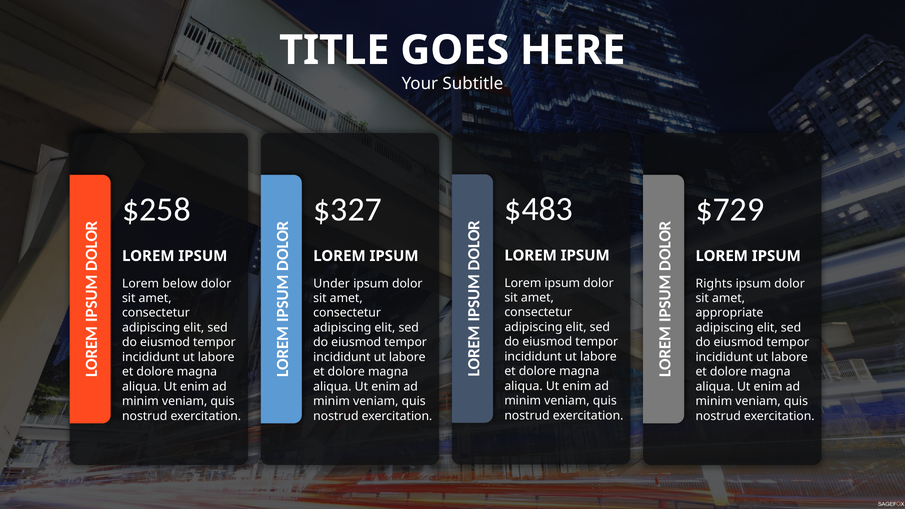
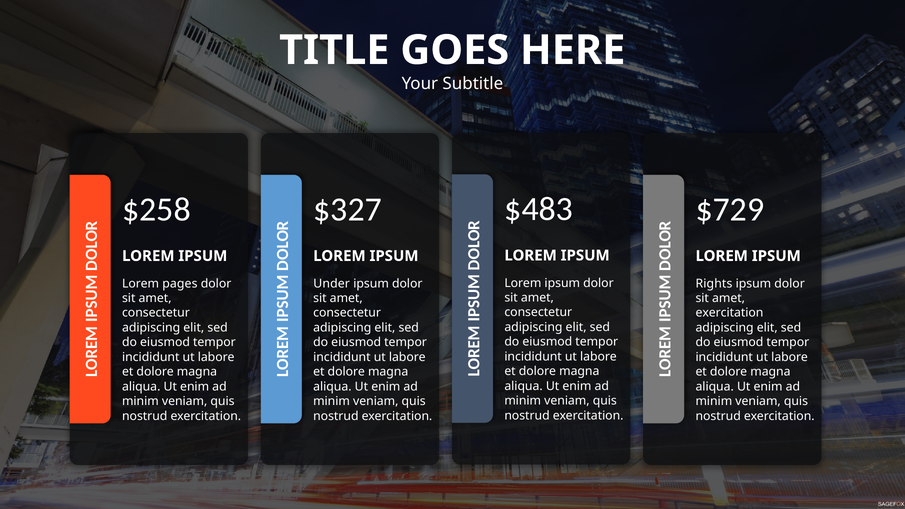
below: below -> pages
appropriate at (729, 313): appropriate -> exercitation
